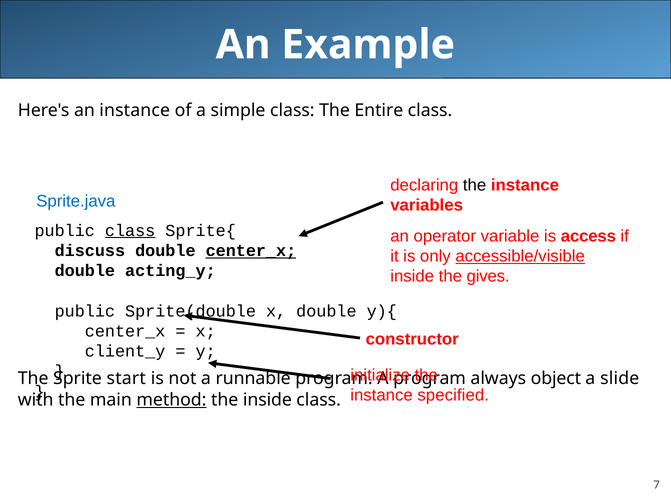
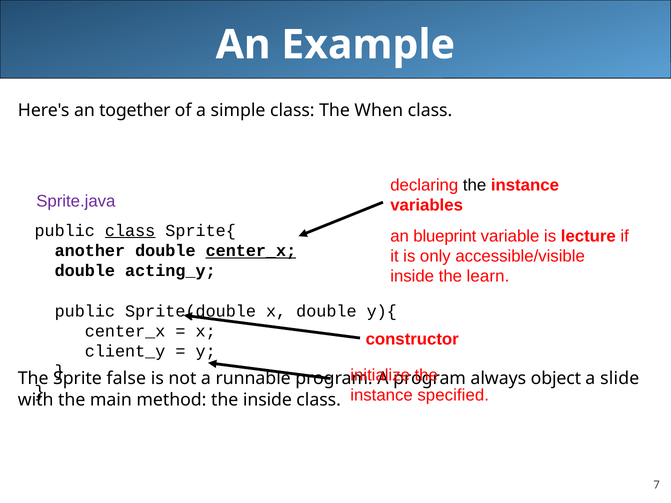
an instance: instance -> together
Entire: Entire -> When
Sprite.java colour: blue -> purple
operator: operator -> blueprint
access: access -> lecture
discuss: discuss -> another
accessible/visible underline: present -> none
gives: gives -> learn
start: start -> false
method underline: present -> none
